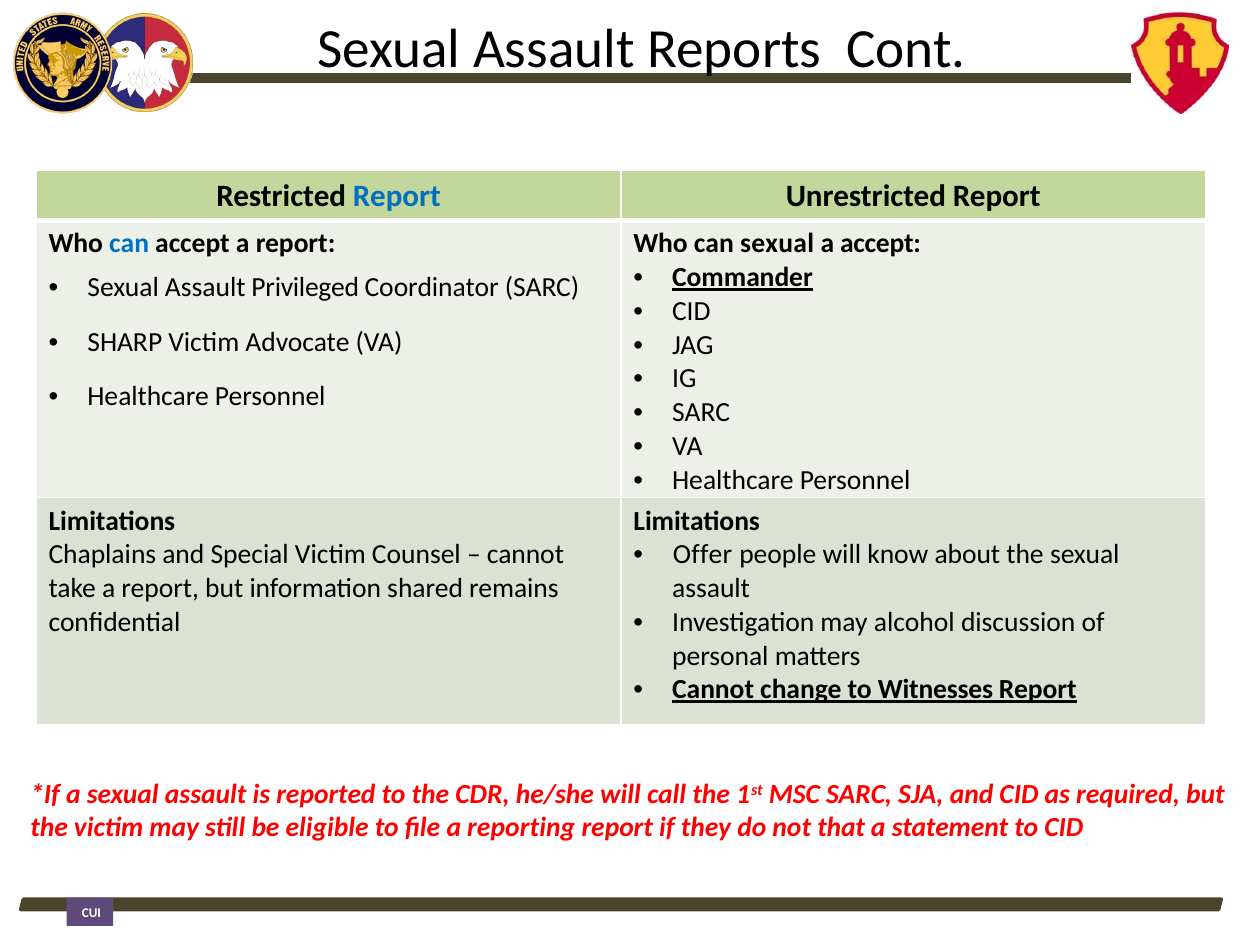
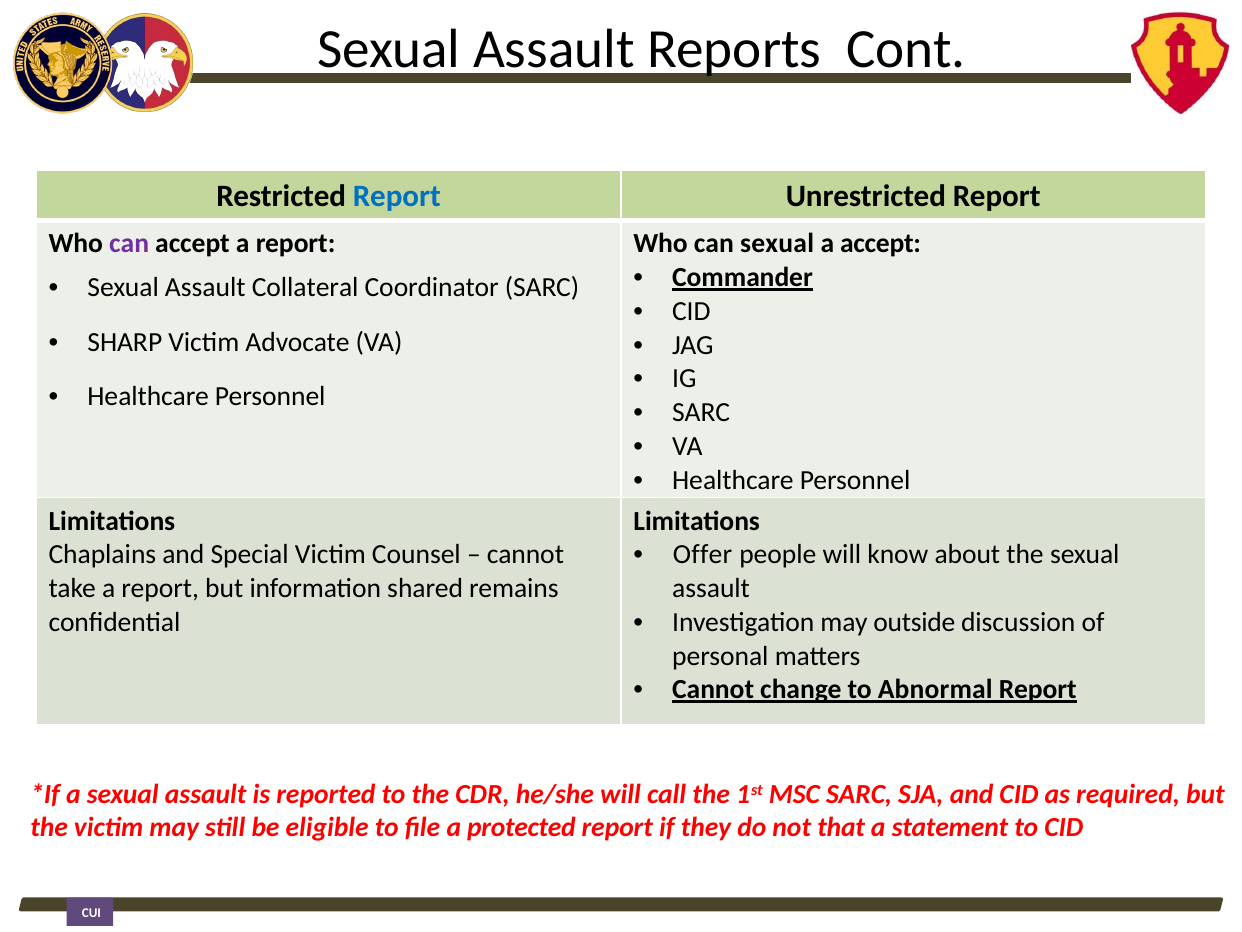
can at (129, 244) colour: blue -> purple
Privileged: Privileged -> Collateral
alcohol: alcohol -> outside
Witnesses: Witnesses -> Abnormal
reporting: reporting -> protected
